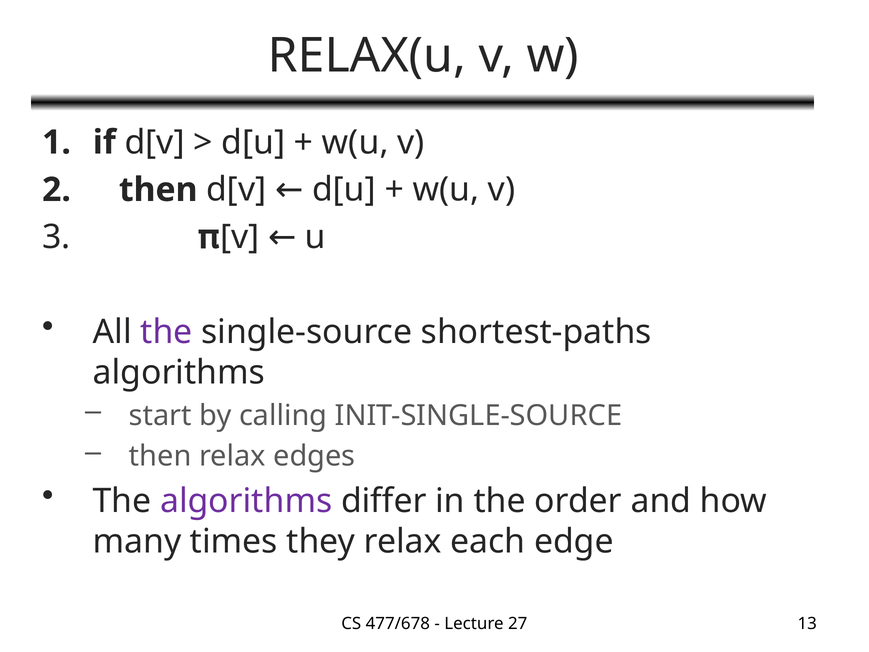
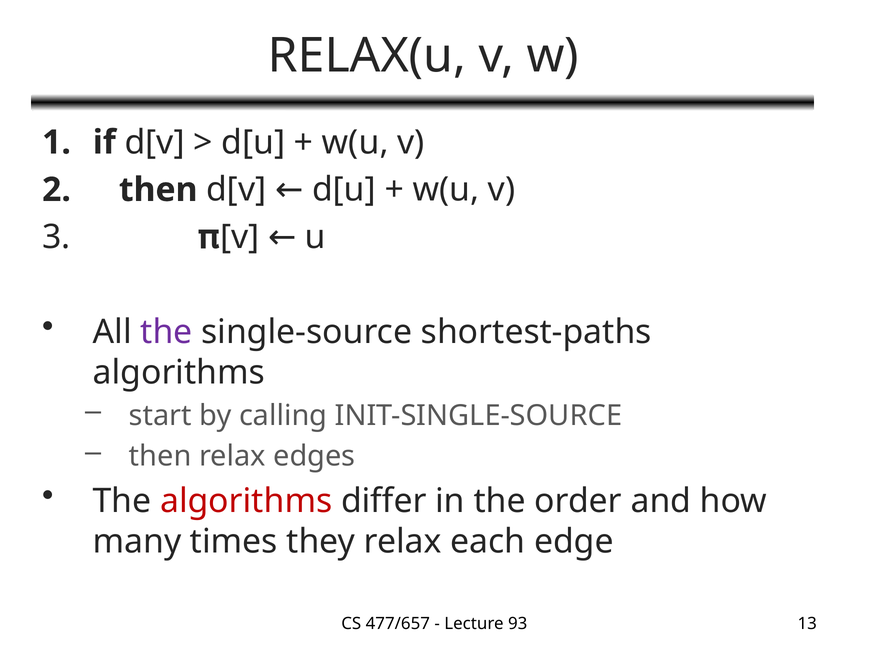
algorithms at (246, 501) colour: purple -> red
477/678: 477/678 -> 477/657
27: 27 -> 93
